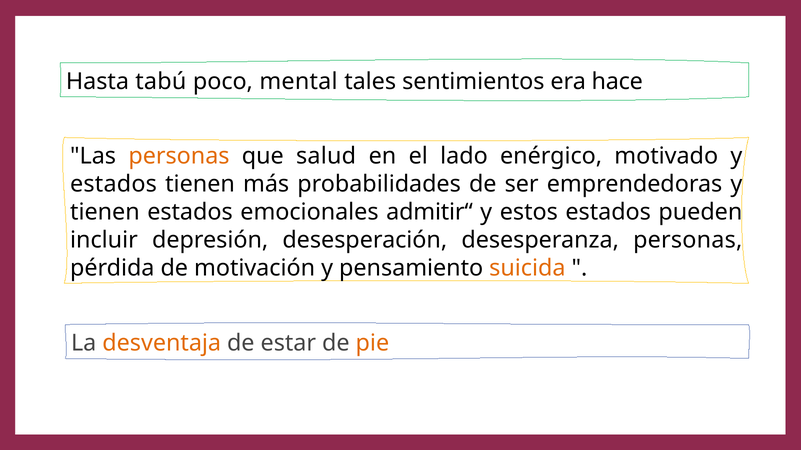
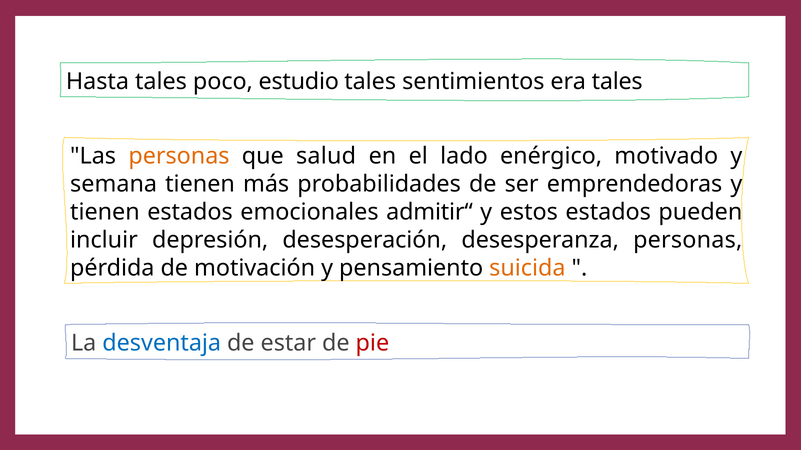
Hasta tabú: tabú -> tales
mental: mental -> estudio
era hace: hace -> tales
estados at (114, 184): estados -> semana
desventaja colour: orange -> blue
pie colour: orange -> red
